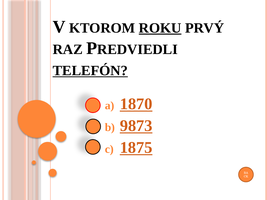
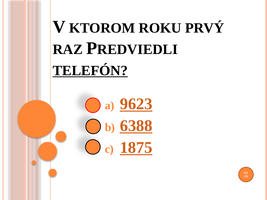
ROKU underline: present -> none
1870: 1870 -> 9623
9873: 9873 -> 6388
